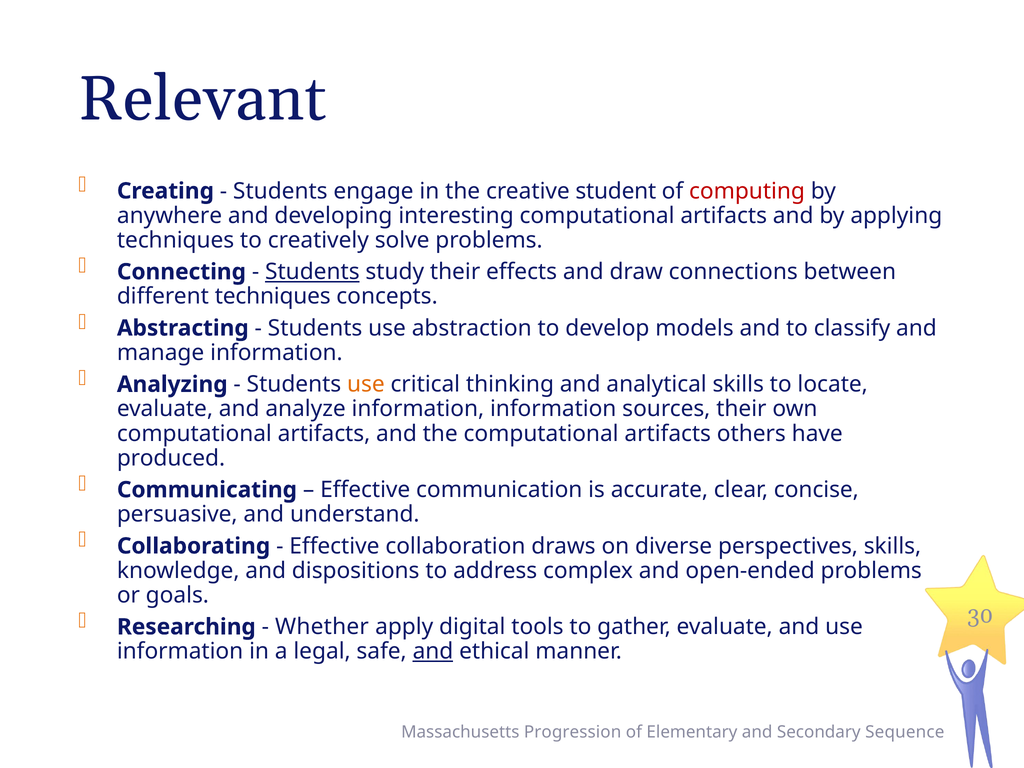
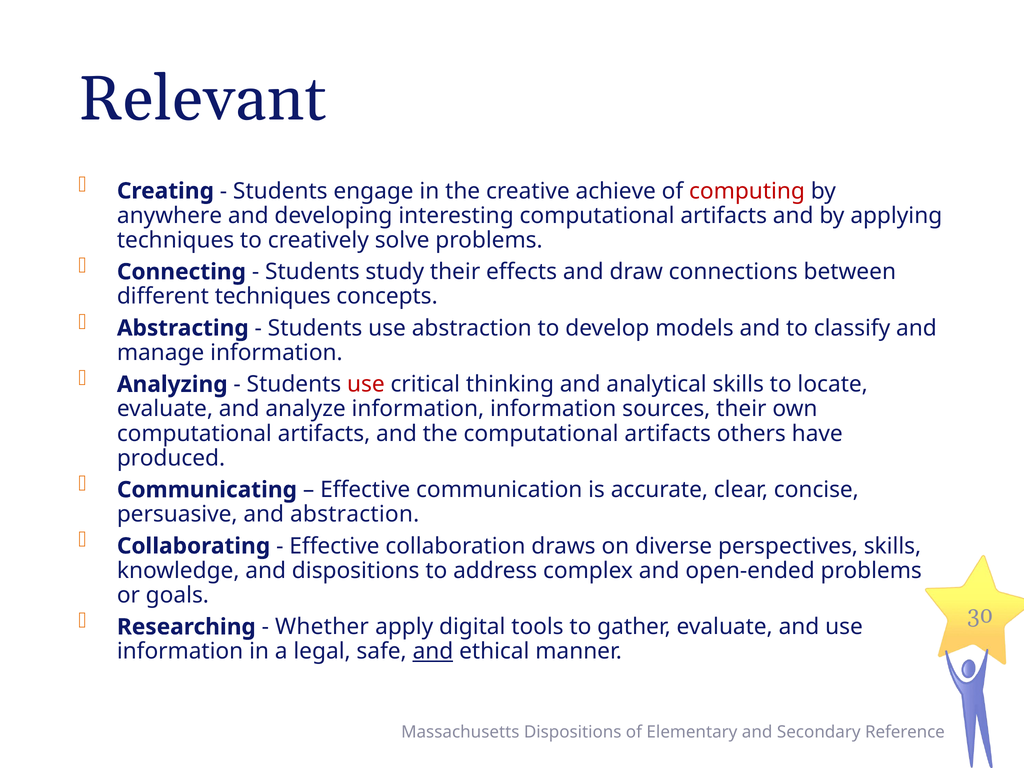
student: student -> achieve
Students at (312, 272) underline: present -> none
use at (366, 384) colour: orange -> red
and understand: understand -> abstraction
Massachusetts Progression: Progression -> Dispositions
Sequence: Sequence -> Reference
